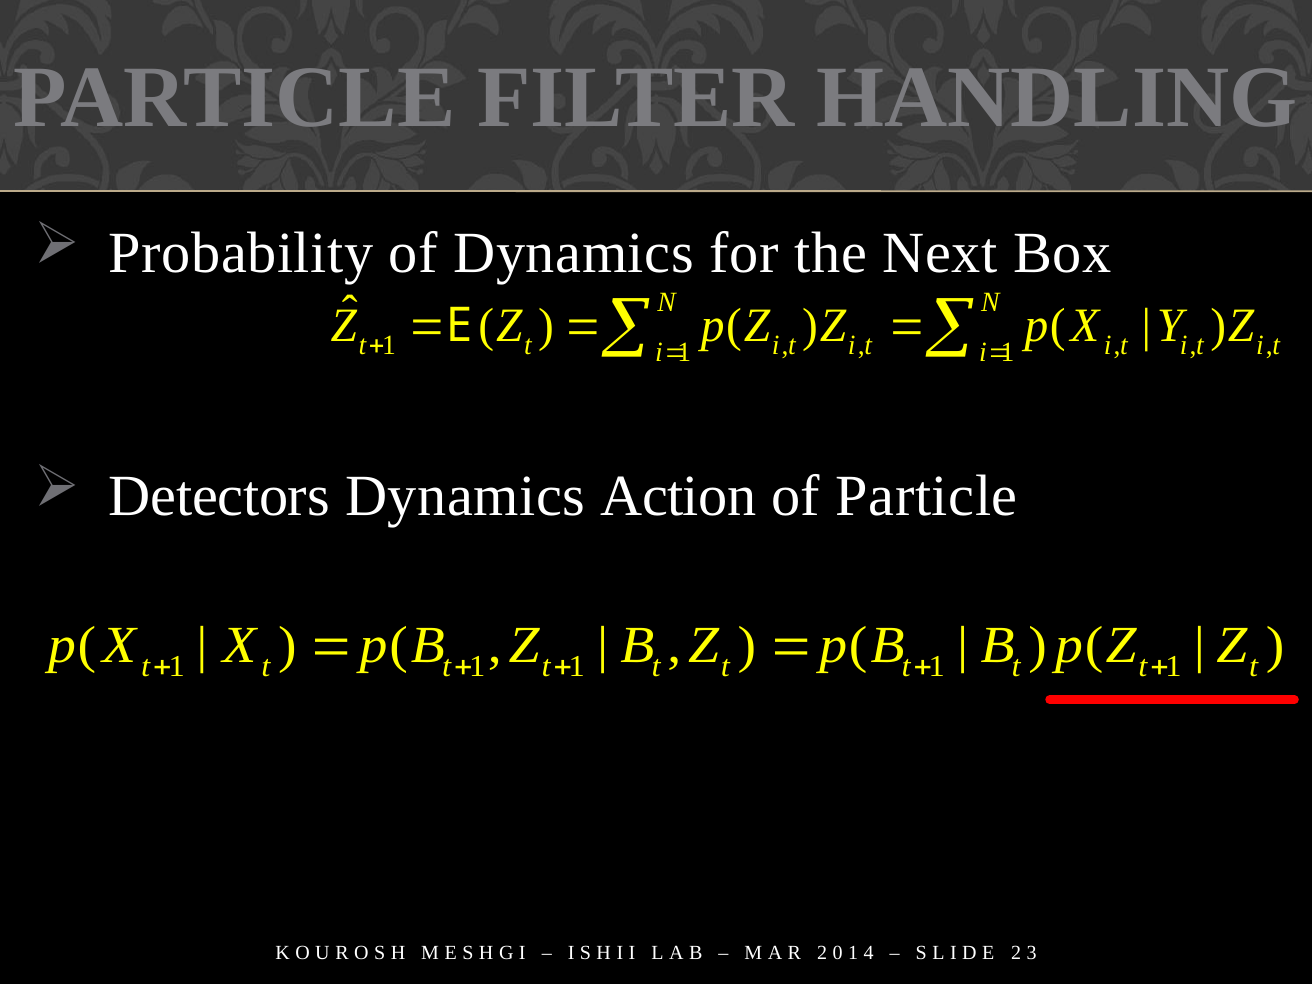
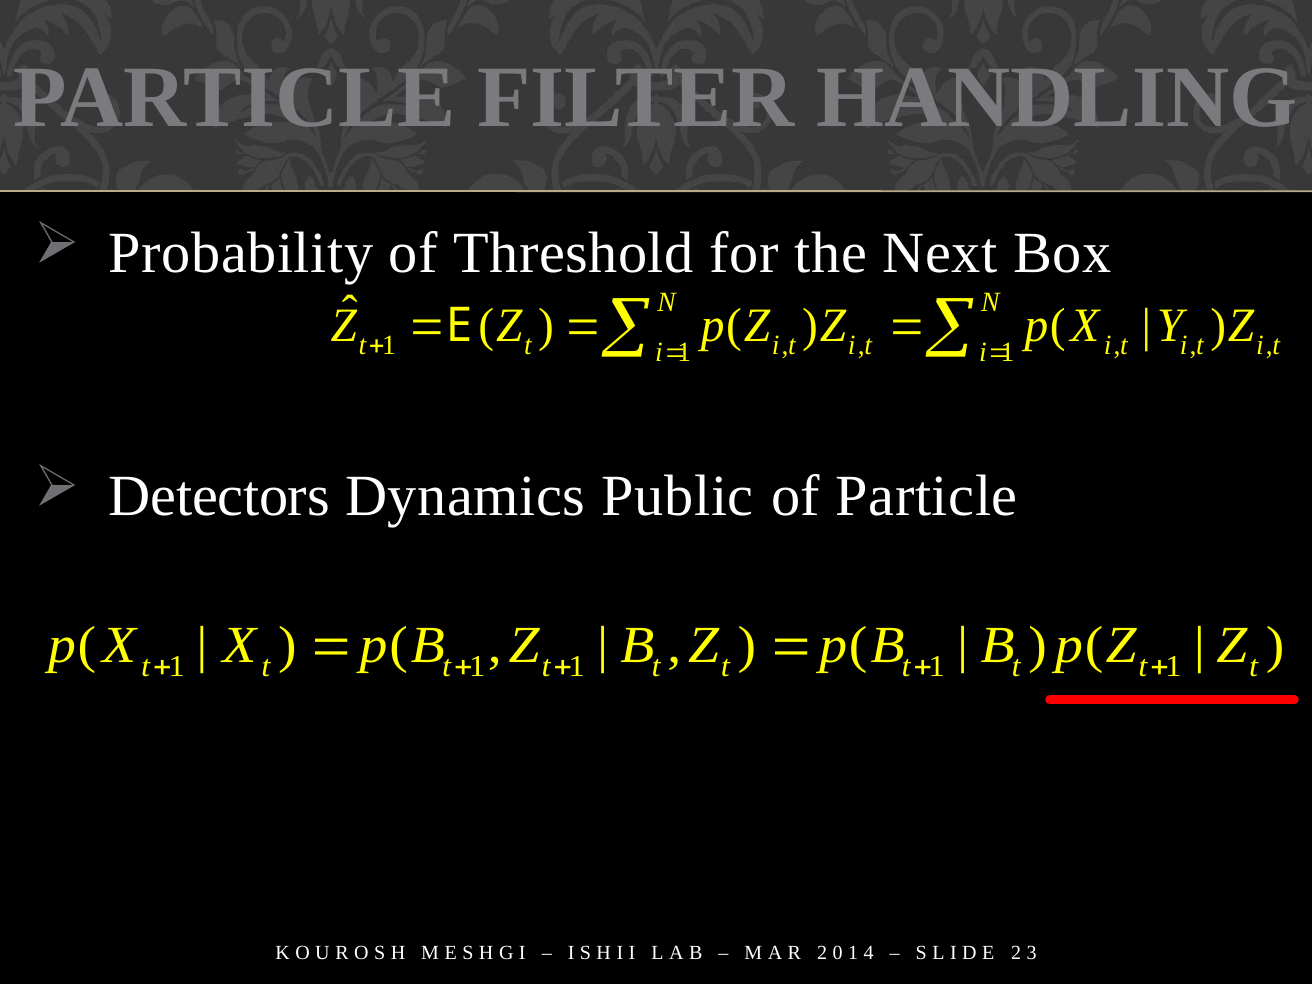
of Dynamics: Dynamics -> Threshold
Action: Action -> Public
